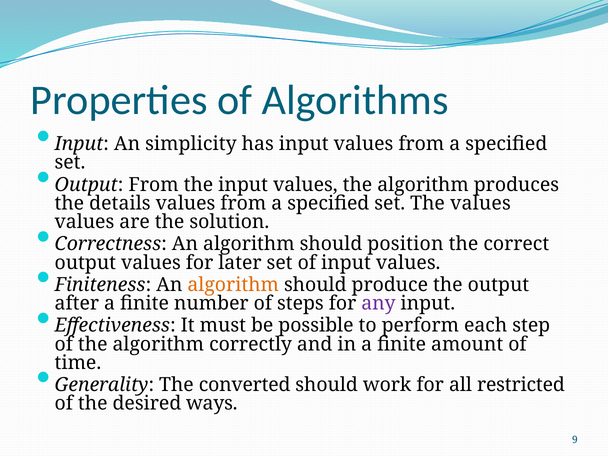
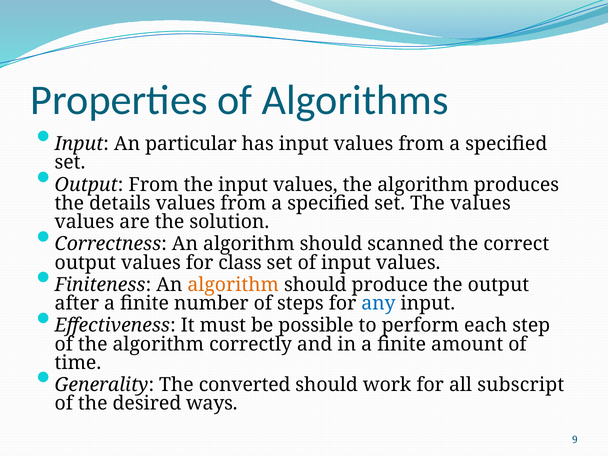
simplicity: simplicity -> particular
position: position -> scanned
later: later -> class
any colour: purple -> blue
restricted: restricted -> subscript
